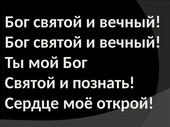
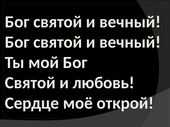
познать: познать -> любовь
